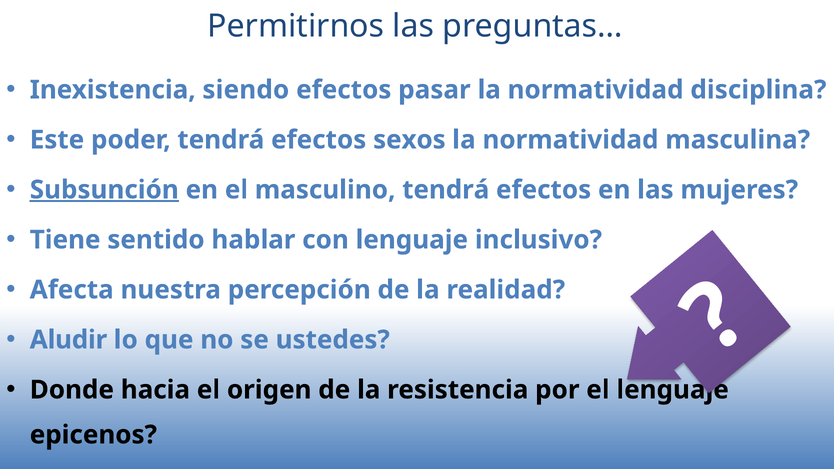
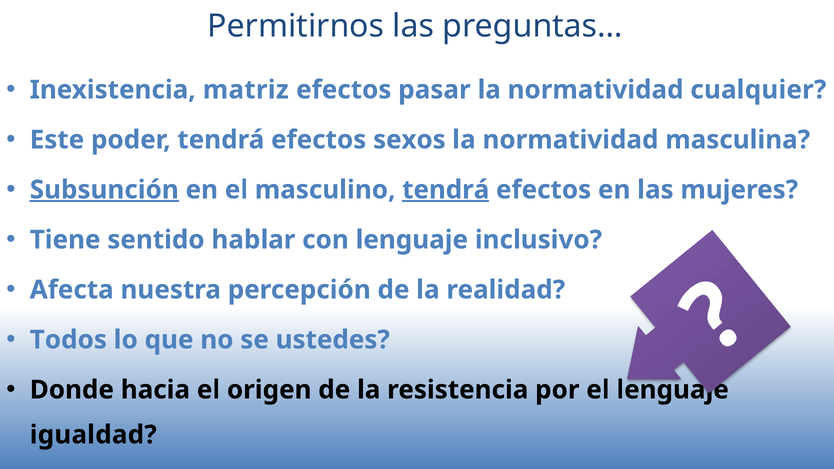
siendo: siendo -> matriz
disciplina: disciplina -> cualquier
tendrá at (446, 190) underline: none -> present
Aludir: Aludir -> Todos
epicenos: epicenos -> igualdad
